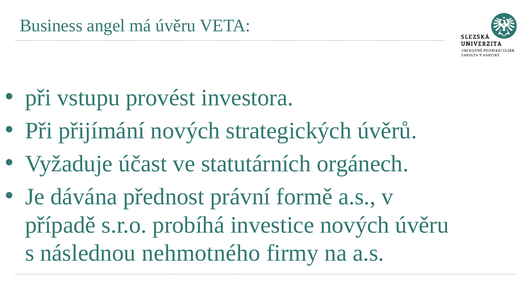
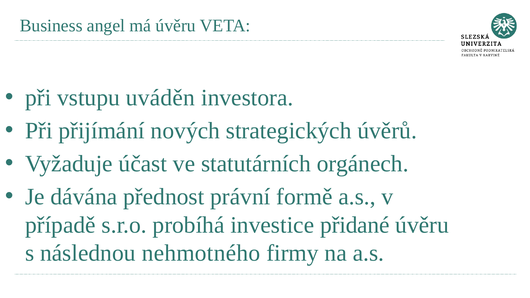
provést: provést -> uváděn
investice nových: nových -> přidané
